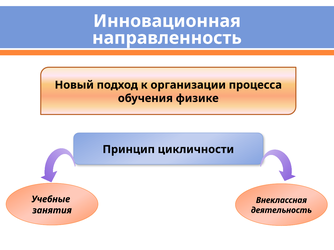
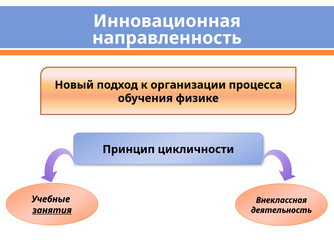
занятия underline: none -> present
